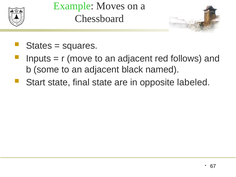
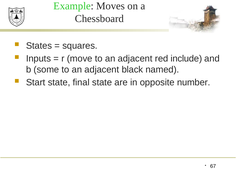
follows: follows -> include
labeled: labeled -> number
